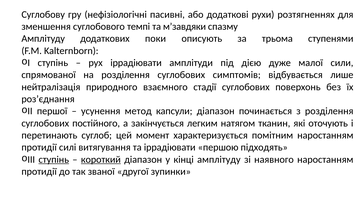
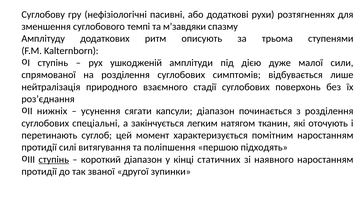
поки: поки -> ритм
рух іррадіювати: іррадіювати -> ушкодженій
першої: першої -> нижніх
метод: метод -> сягати
постійного: постійного -> спеціальні
та іррадіювати: іррадіювати -> поліпшення
короткий underline: present -> none
кінці амплітуду: амплітуду -> статичних
